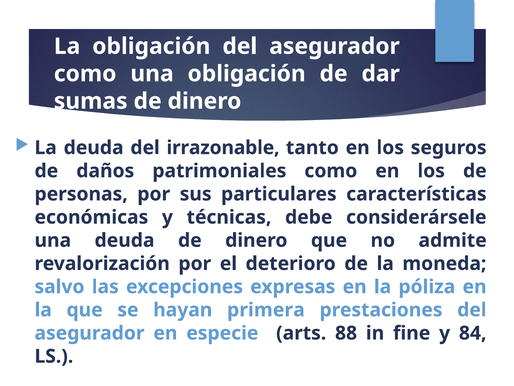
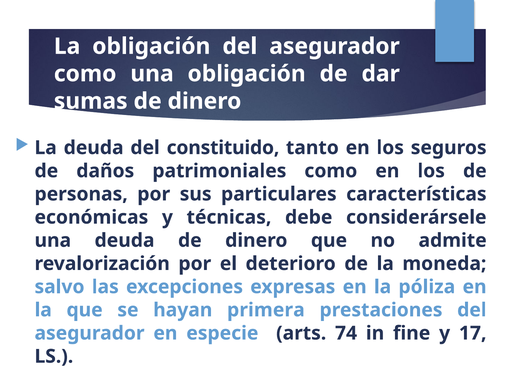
irrazonable: irrazonable -> constituido
88: 88 -> 74
84: 84 -> 17
